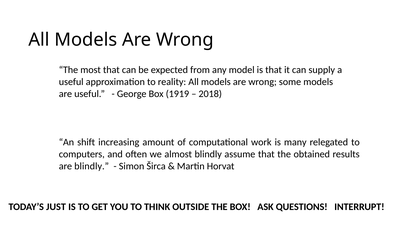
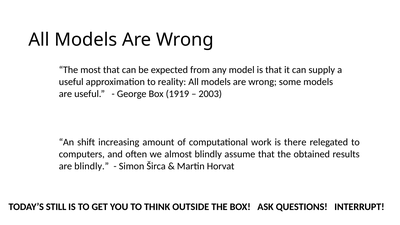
2018: 2018 -> 2003
many: many -> there
JUST: JUST -> STILL
